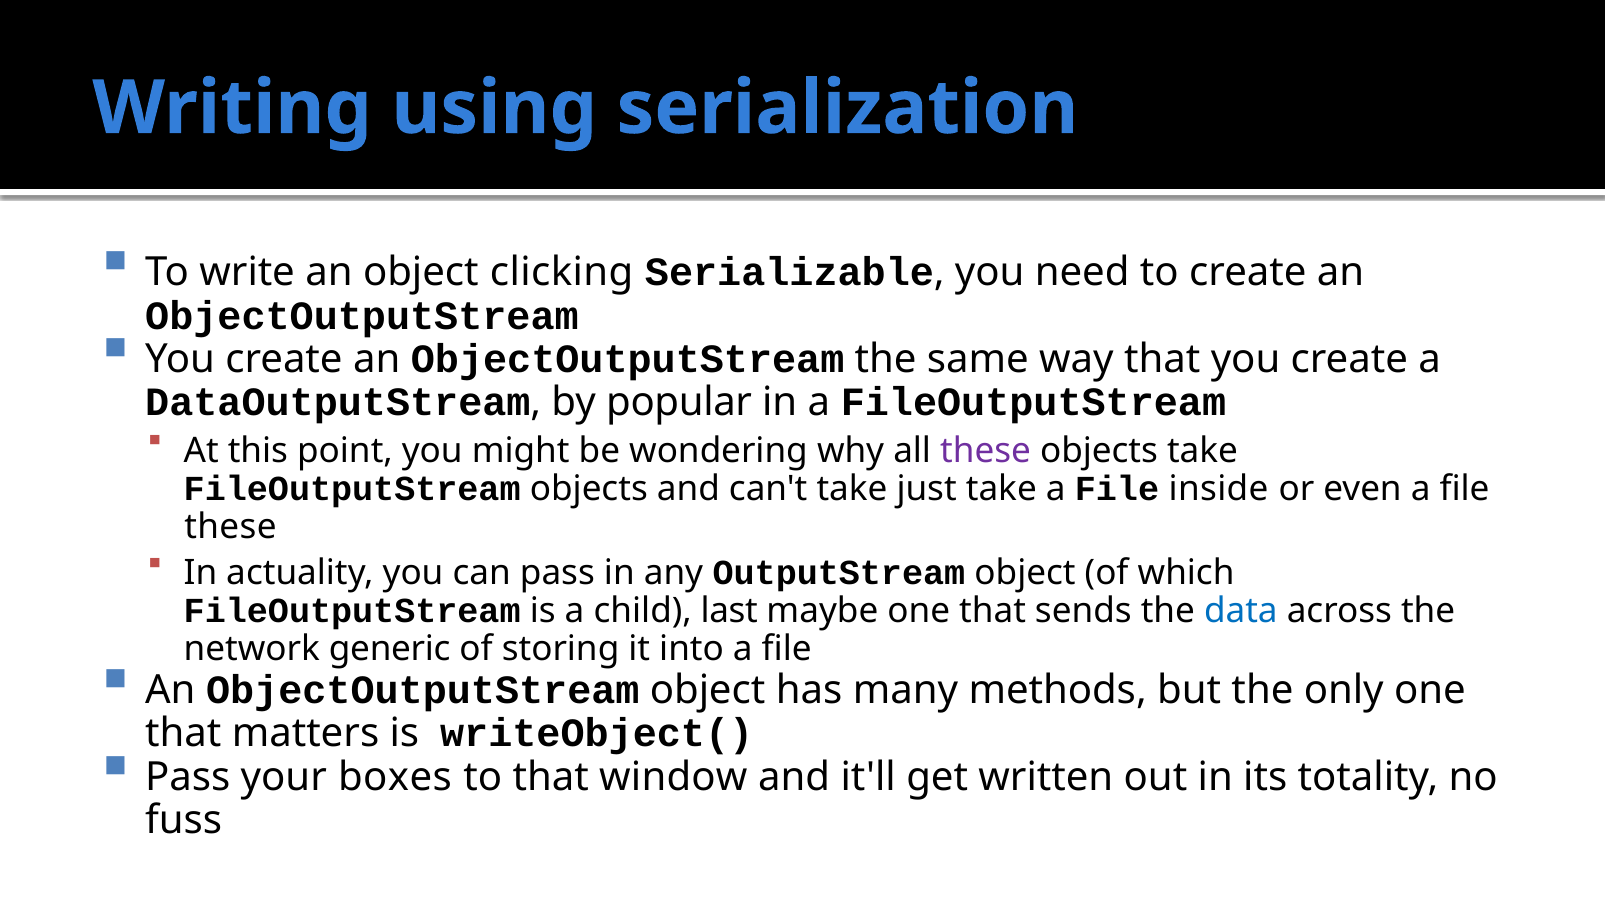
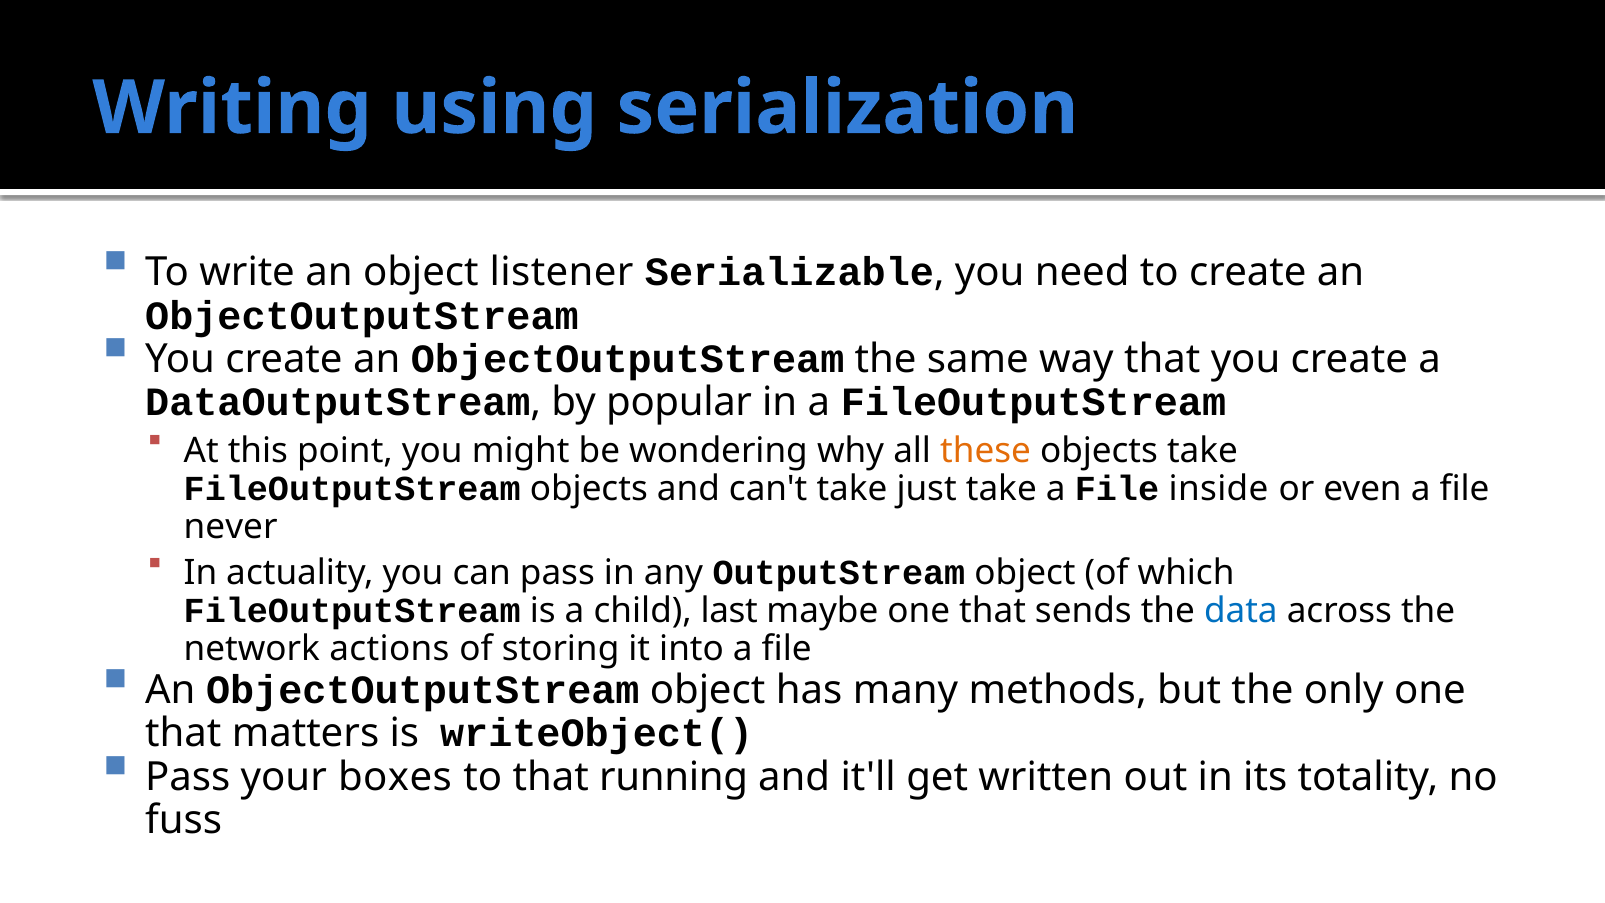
clicking: clicking -> listener
these at (986, 451) colour: purple -> orange
these at (230, 527): these -> never
generic: generic -> actions
window: window -> running
